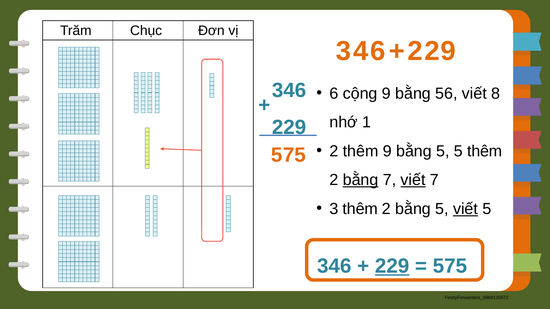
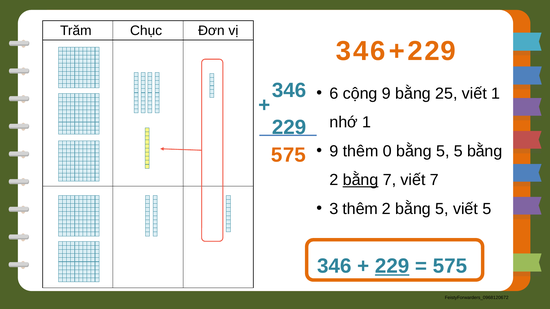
56: 56 -> 25
viết 8: 8 -> 1
2 at (334, 151): 2 -> 9
thêm 9: 9 -> 0
5 thêm: thêm -> bằng
viết at (413, 180) underline: present -> none
viết at (466, 209) underline: present -> none
